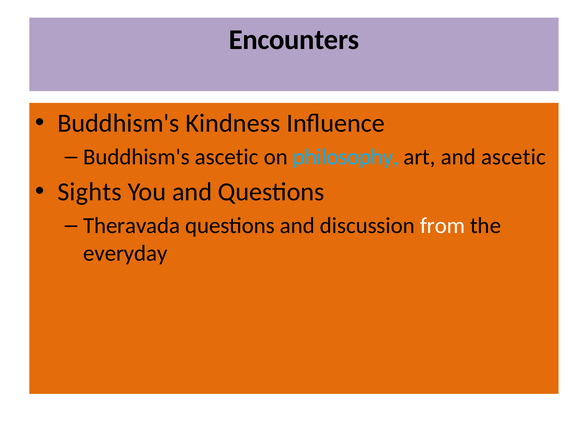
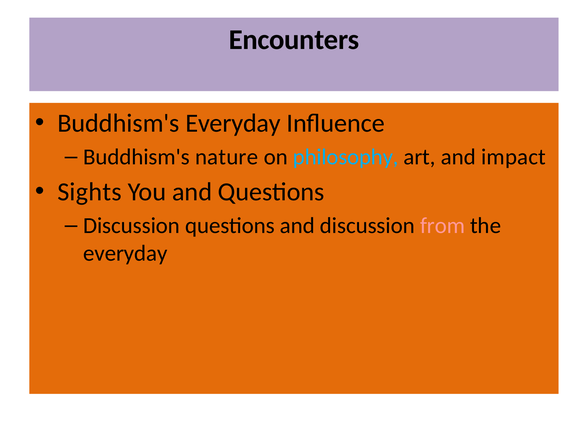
Buddhism's Kindness: Kindness -> Everyday
Buddhism's ascetic: ascetic -> nature
and ascetic: ascetic -> impact
Theravada at (132, 226): Theravada -> Discussion
from colour: white -> pink
